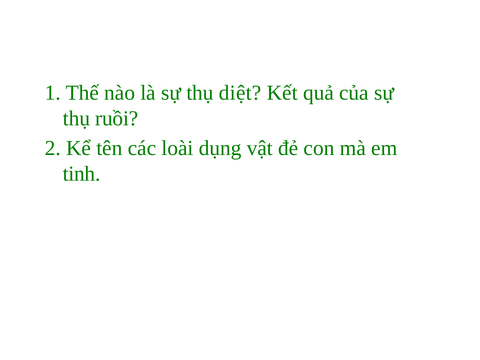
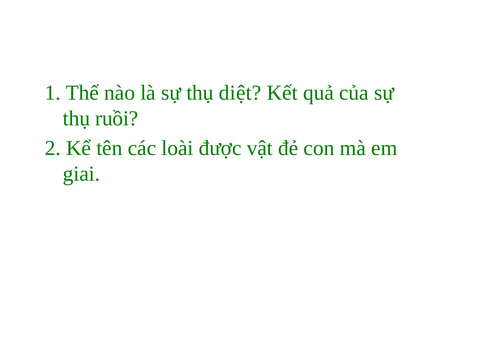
dụng: dụng -> được
tinh: tinh -> giai
